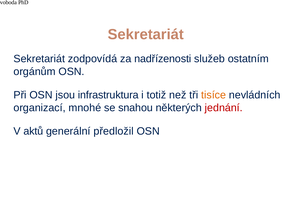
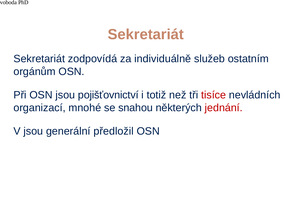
nadřízenosti: nadřízenosti -> individuálně
infrastruktura: infrastruktura -> pojišťovnictví
tisíce colour: orange -> red
V aktů: aktů -> jsou
